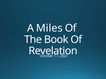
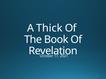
Miles: Miles -> Thick
